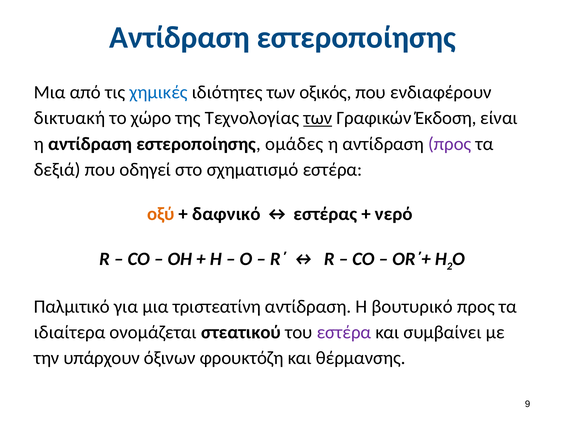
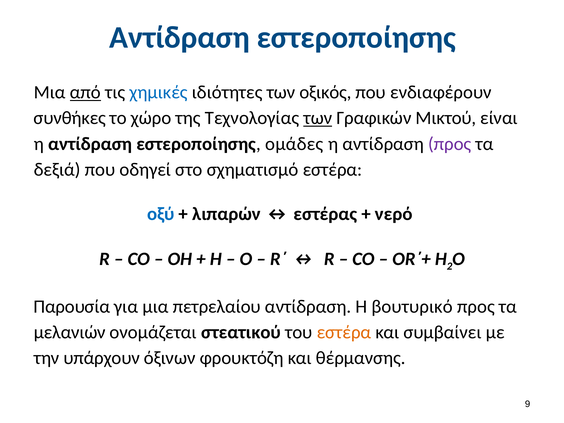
από underline: none -> present
δικτυακή: δικτυακή -> συνθήκες
Έκδοση: Έκδοση -> Μικτού
οξύ colour: orange -> blue
δαφνικό: δαφνικό -> λιπαρών
Παλμιτικό: Παλμιτικό -> Παρουσία
τριστεατίνη: τριστεατίνη -> πετρελαίου
ιδιαίτερα: ιδιαίτερα -> μελανιών
εστέρα at (344, 332) colour: purple -> orange
